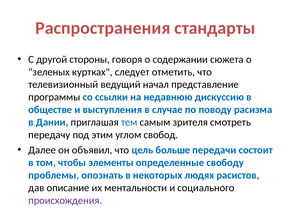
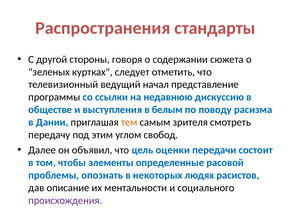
случае: случае -> белым
тем colour: blue -> orange
больше: больше -> оценки
свободу: свободу -> расовой
